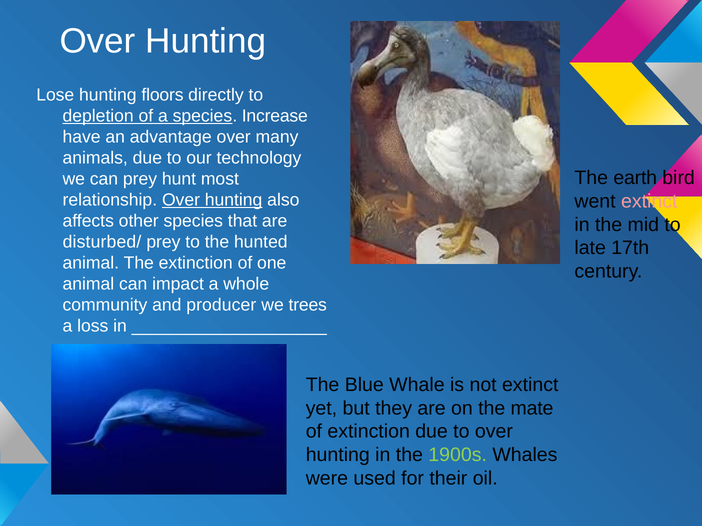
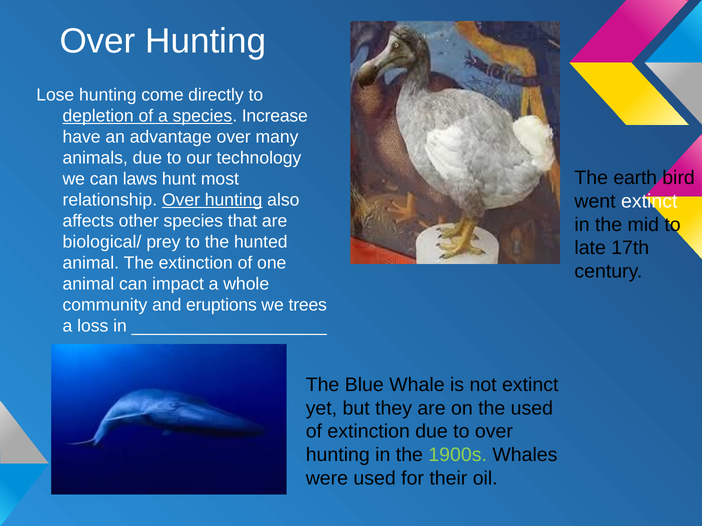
floors: floors -> come
can prey: prey -> laws
extinct at (649, 201) colour: pink -> white
disturbed/: disturbed/ -> biological/
producer: producer -> eruptions
the mate: mate -> used
